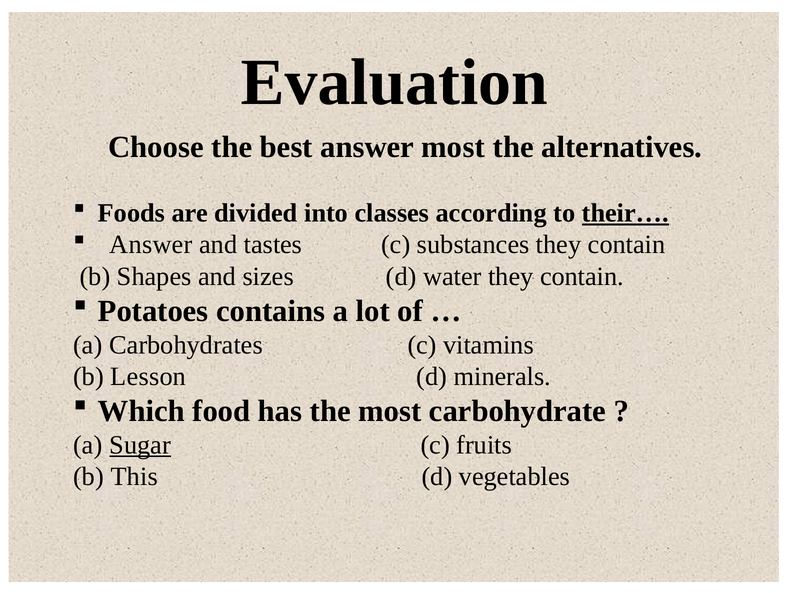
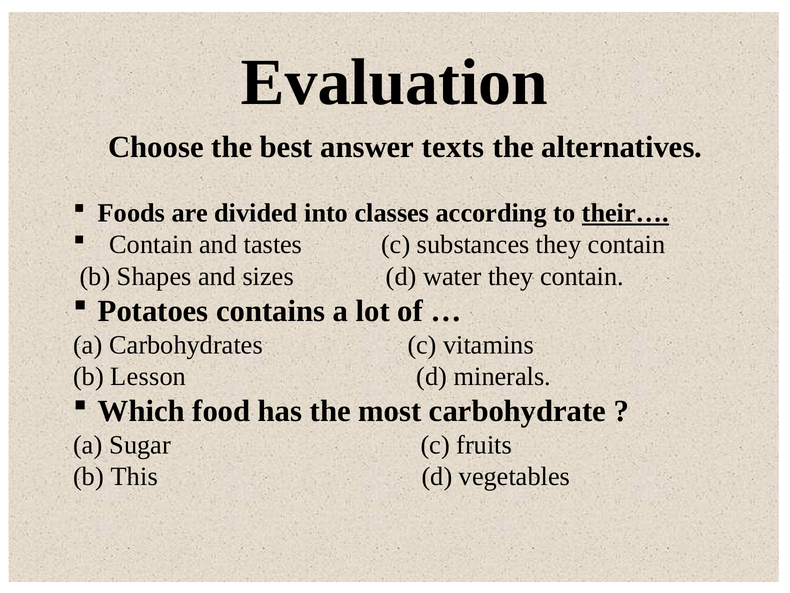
answer most: most -> texts
Answer at (151, 245): Answer -> Contain
Sugar underline: present -> none
